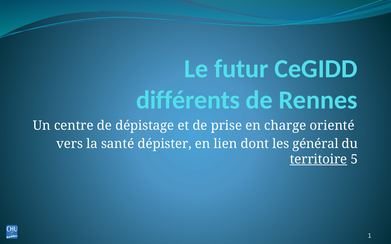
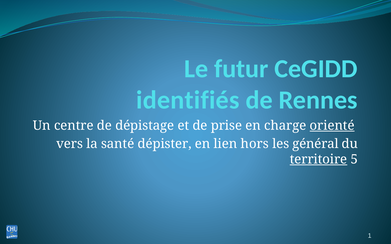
différents: différents -> identifiés
orienté underline: none -> present
dont: dont -> hors
